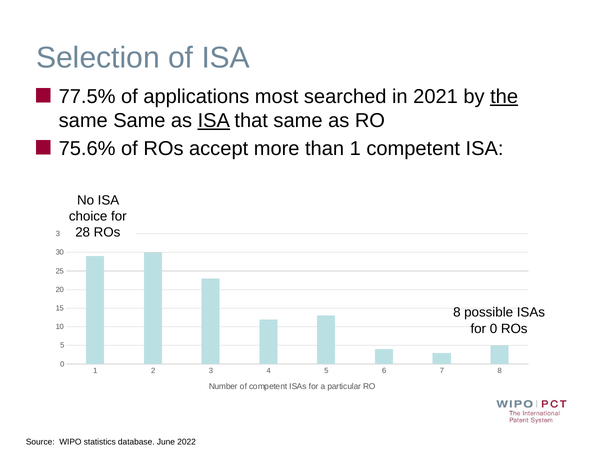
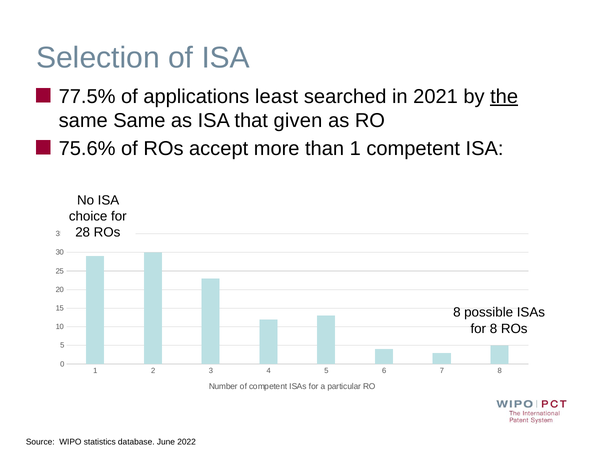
most: most -> least
ISA at (214, 121) underline: present -> none
that same: same -> given
for 0: 0 -> 8
